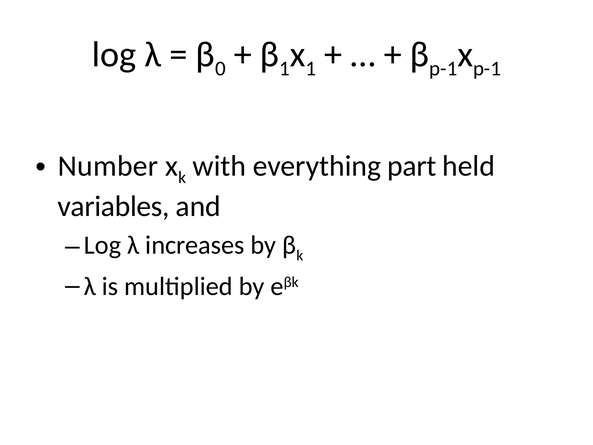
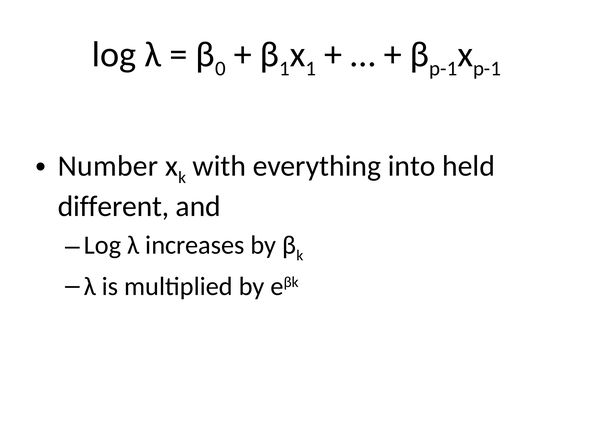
part: part -> into
variables: variables -> different
